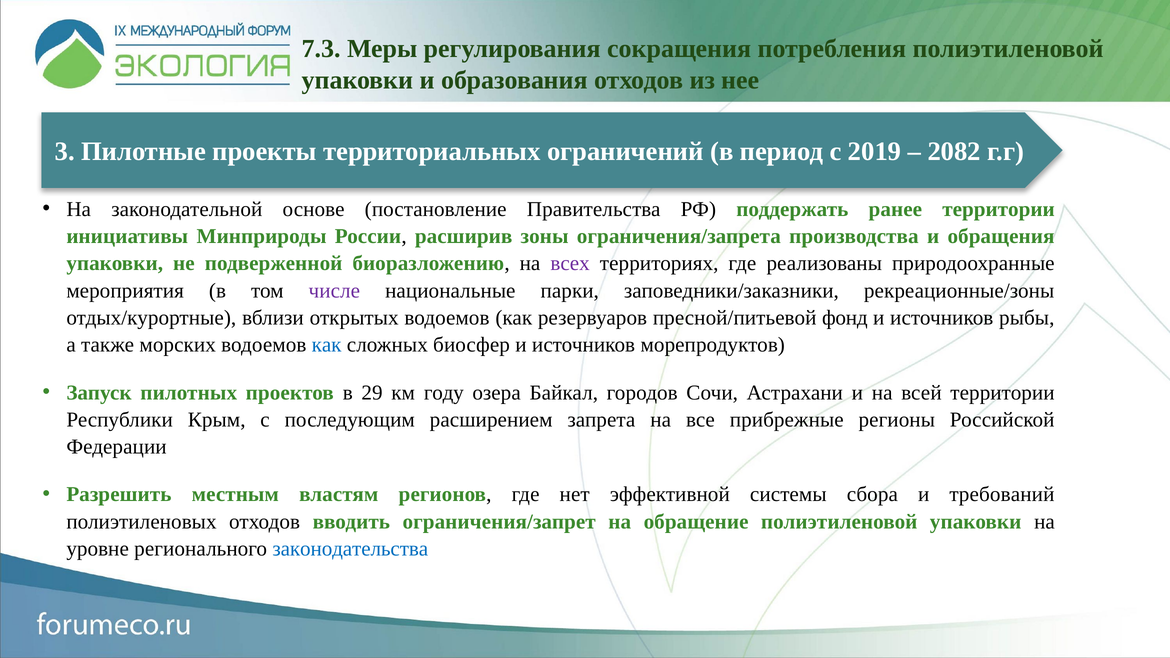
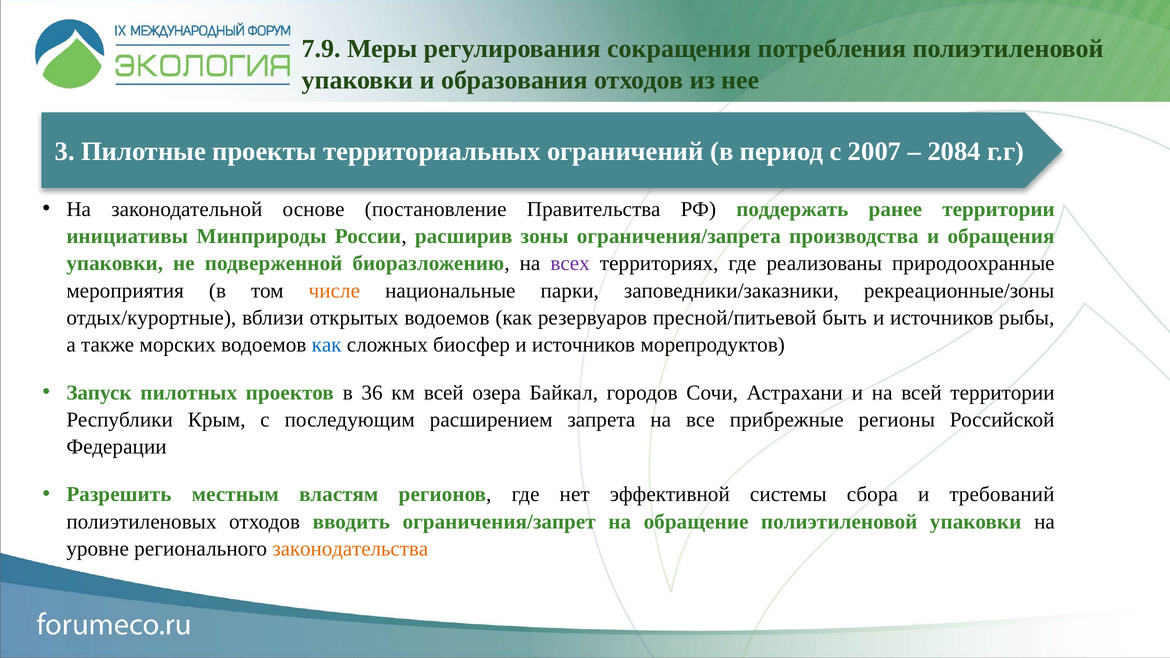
7.3: 7.3 -> 7.9
2019: 2019 -> 2007
2082: 2082 -> 2084
числе colour: purple -> orange
фонд: фонд -> быть
29: 29 -> 36
км году: году -> всей
законодательства colour: blue -> orange
